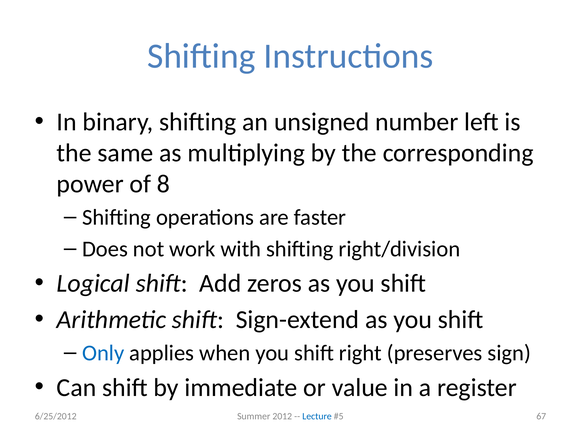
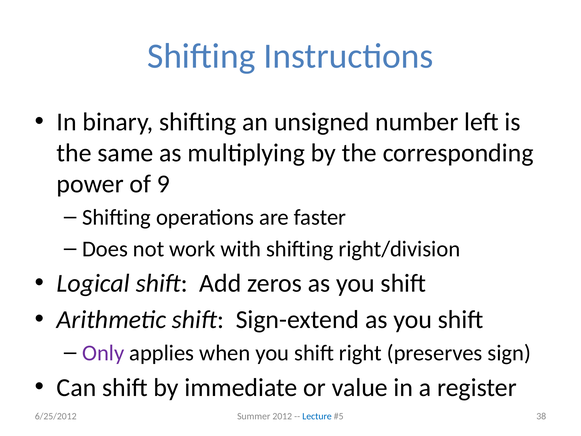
8: 8 -> 9
Only colour: blue -> purple
67: 67 -> 38
